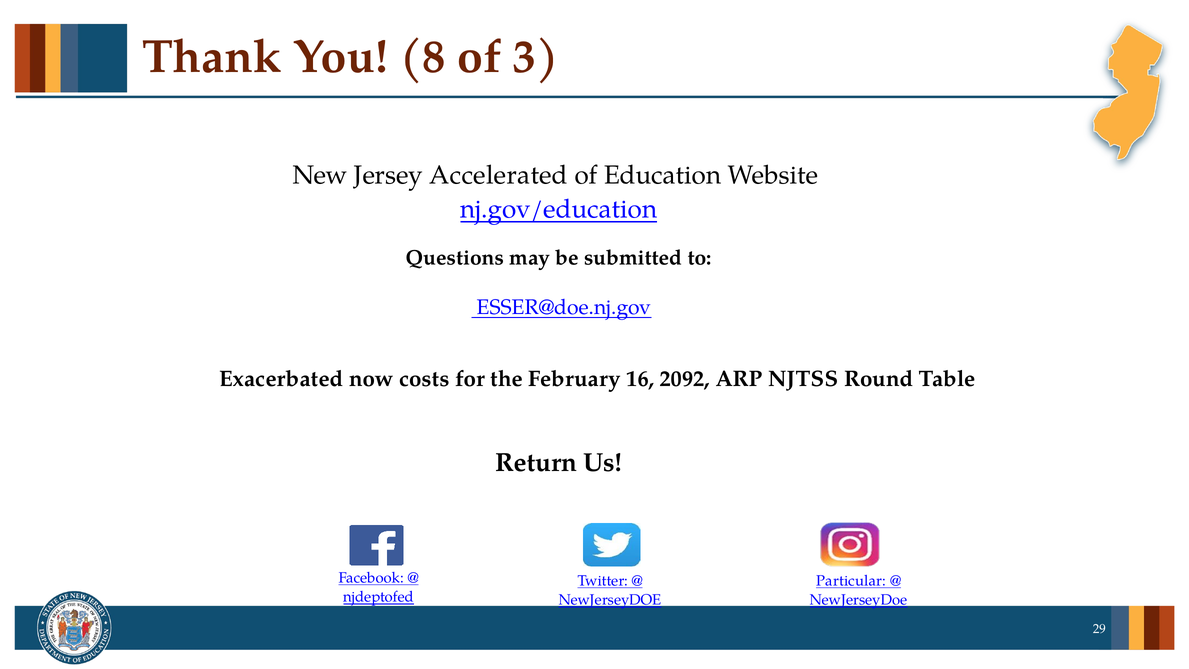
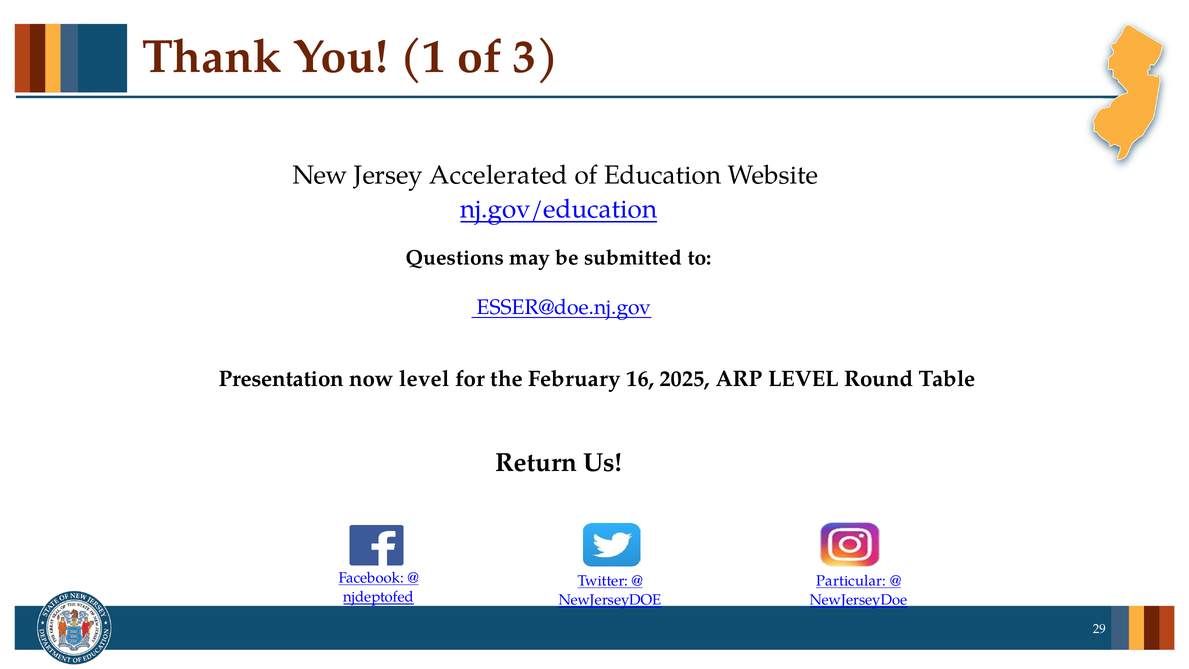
8: 8 -> 1
Exacerbated: Exacerbated -> Presentation
now costs: costs -> level
2092: 2092 -> 2025
ARP NJTSS: NJTSS -> LEVEL
